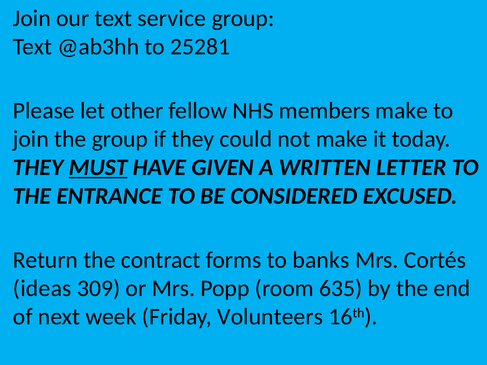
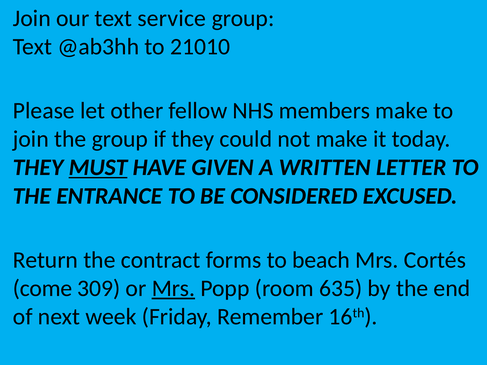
25281: 25281 -> 21010
banks: banks -> beach
ideas: ideas -> come
Mrs at (173, 289) underline: none -> present
Volunteers: Volunteers -> Remember
